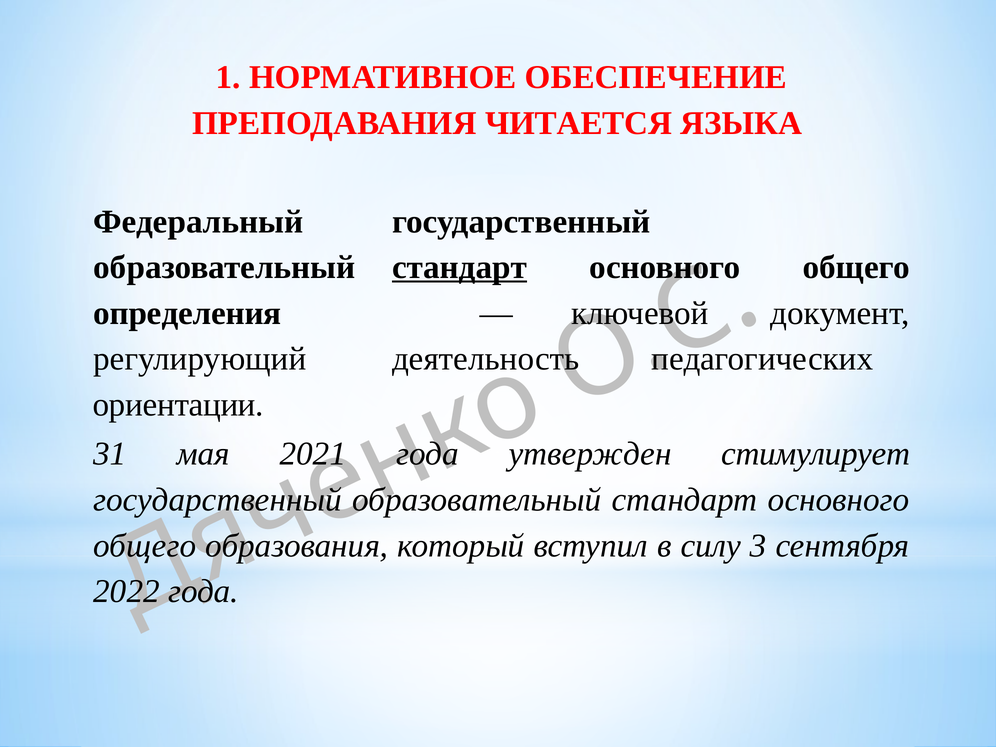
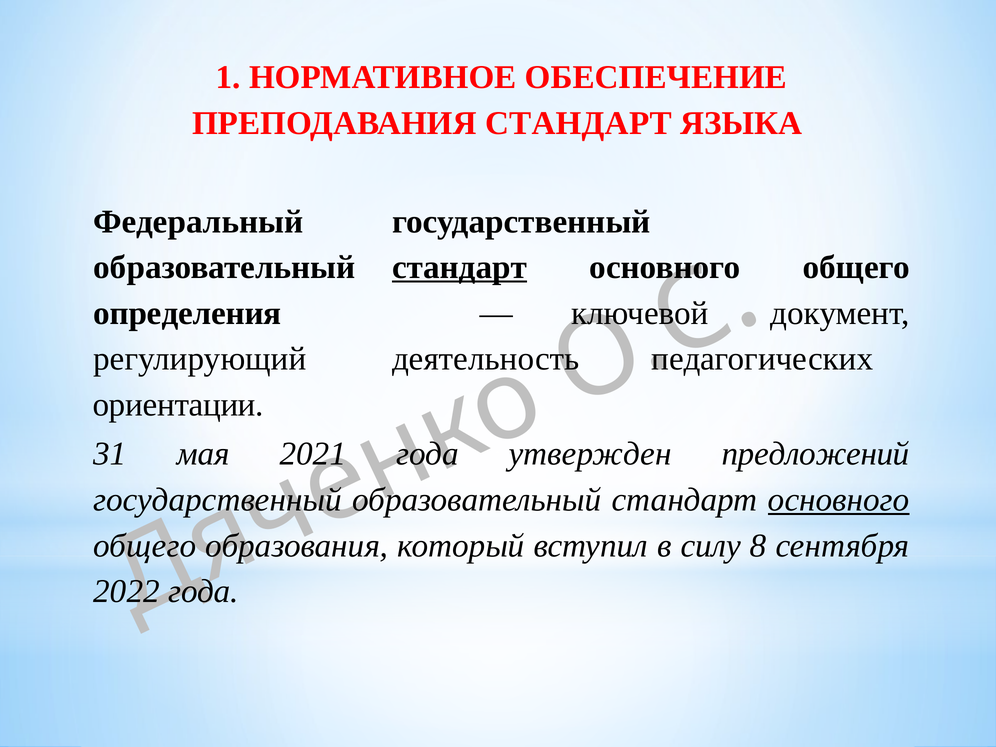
ПРЕПОДАВАНИЯ ЧИТАЕТСЯ: ЧИТАЕТСЯ -> СТАНДАРТ
стимулирует: стимулирует -> предложений
основного at (839, 500) underline: none -> present
3: 3 -> 8
